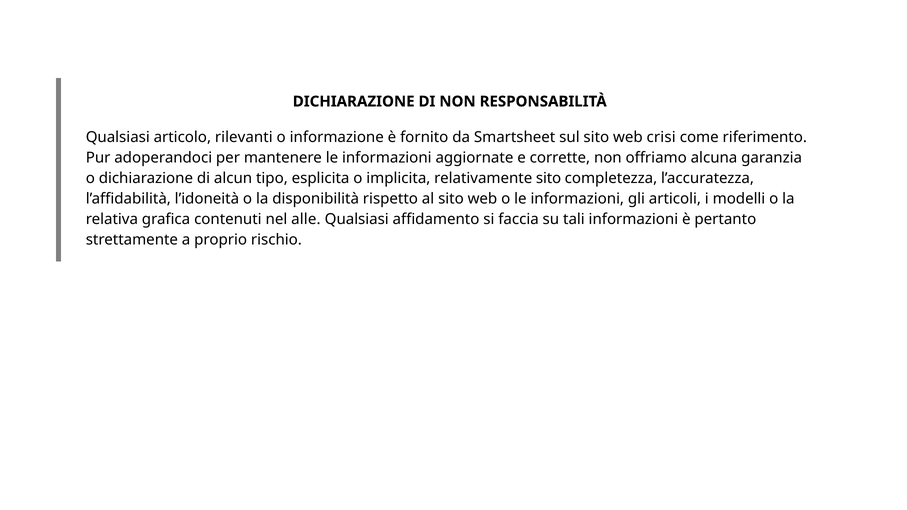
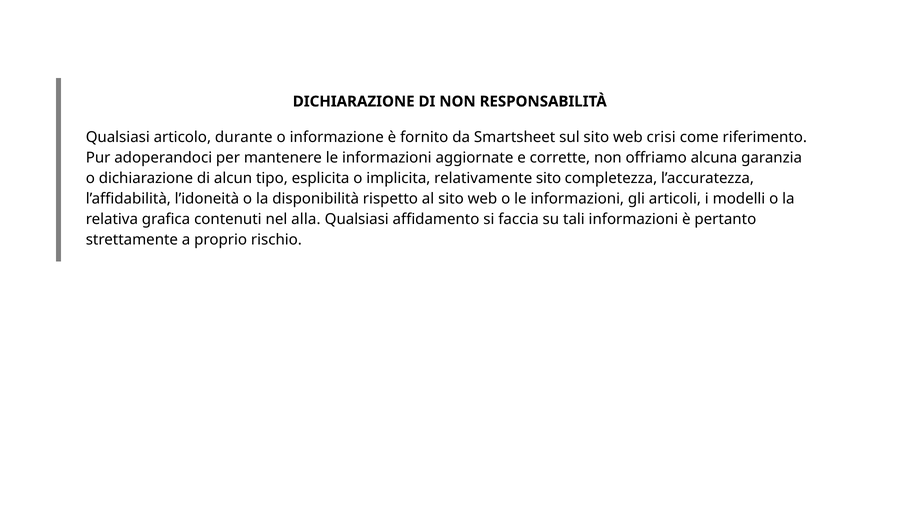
rilevanti: rilevanti -> durante
alle: alle -> alla
